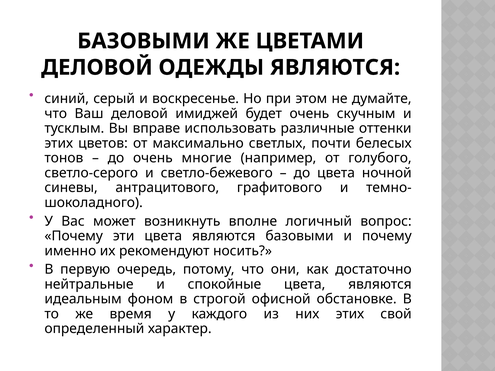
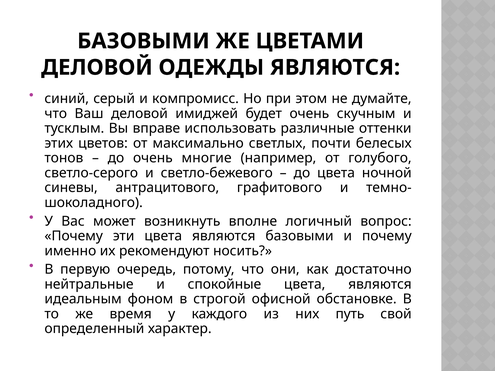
воскресенье: воскресенье -> компромисс
них этих: этих -> путь
